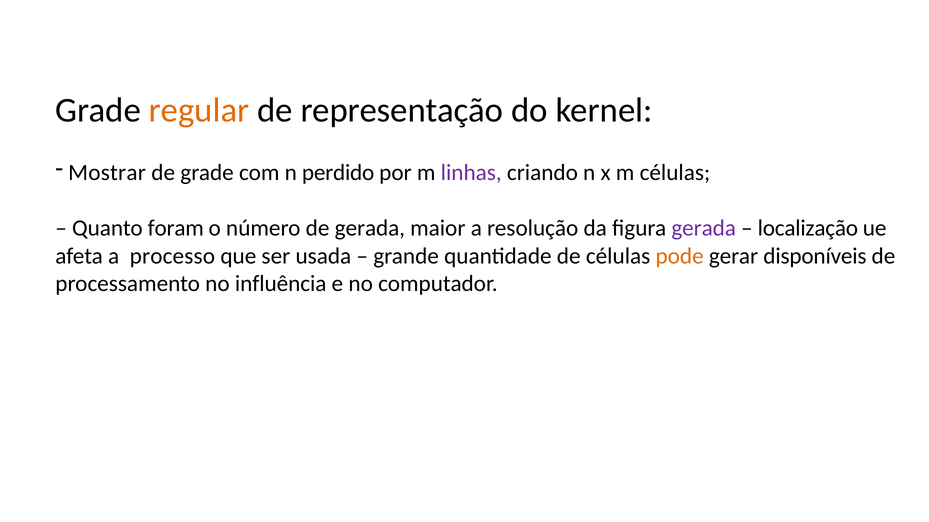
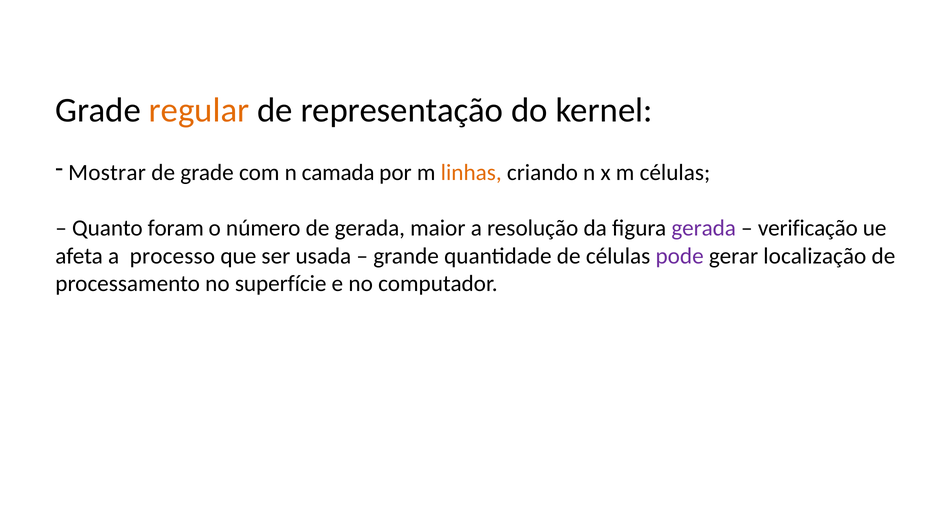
perdido: perdido -> camada
linhas colour: purple -> orange
localização: localização -> verificação
pode colour: orange -> purple
disponíveis: disponíveis -> localização
influência: influência -> superfície
